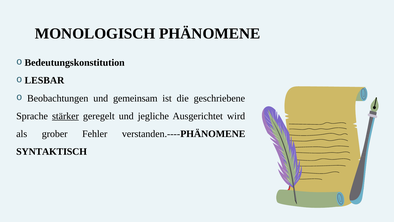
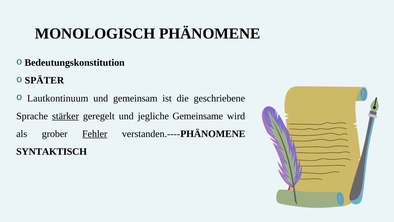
LESBAR: LESBAR -> SPÄTER
Beobachtungen: Beobachtungen -> Lautkontinuum
Ausgerichtet: Ausgerichtet -> Gemeinsame
Fehler underline: none -> present
